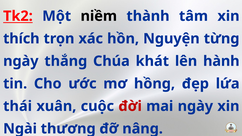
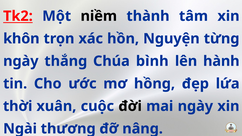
thích: thích -> khôn
khát: khát -> bình
thái: thái -> thời
đời colour: red -> black
